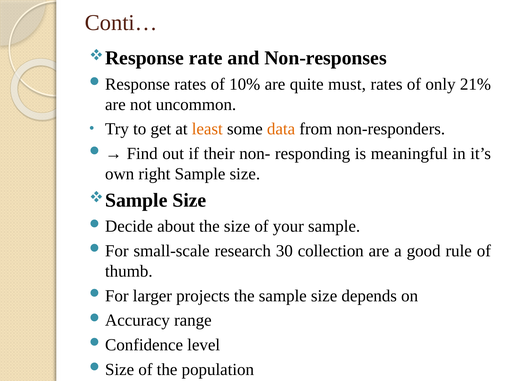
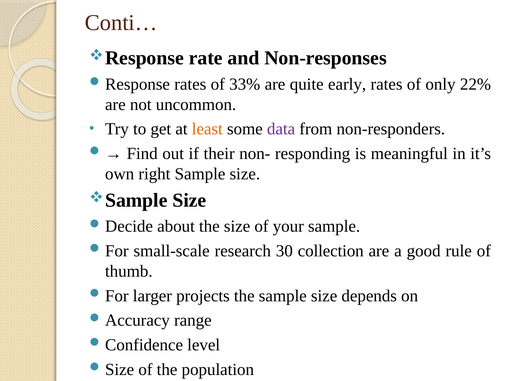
10%: 10% -> 33%
must: must -> early
21%: 21% -> 22%
data colour: orange -> purple
